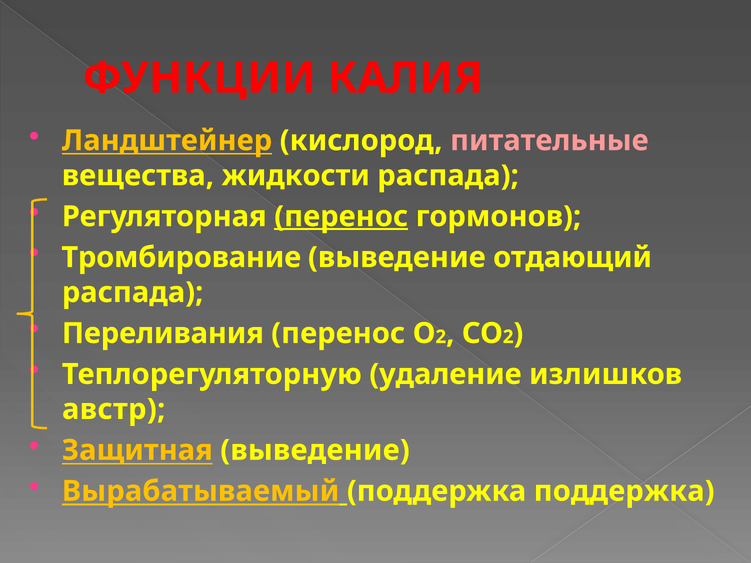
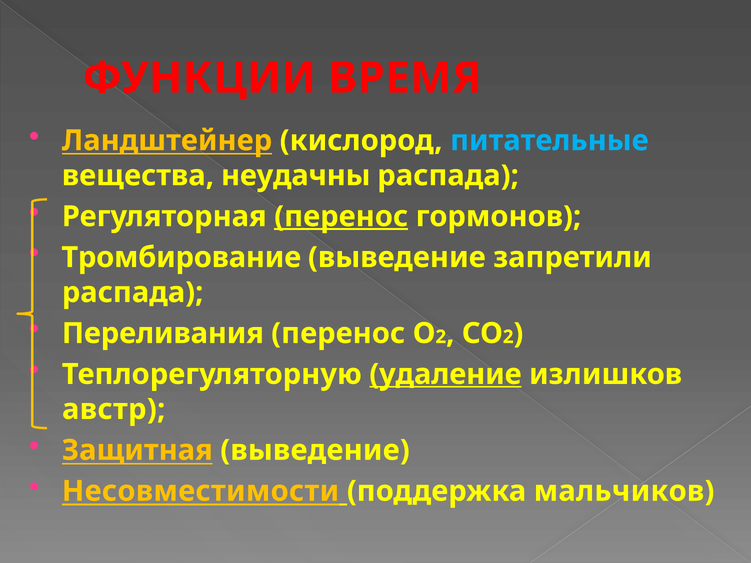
КАЛИЯ: КАЛИЯ -> ВРЕМЯ
питательные colour: pink -> light blue
жидкости: жидкости -> неудачны
отдающий: отдающий -> запретили
удаление underline: none -> present
Вырабатываемый: Вырабатываемый -> Несовместимости
поддержка поддержка: поддержка -> мальчиков
